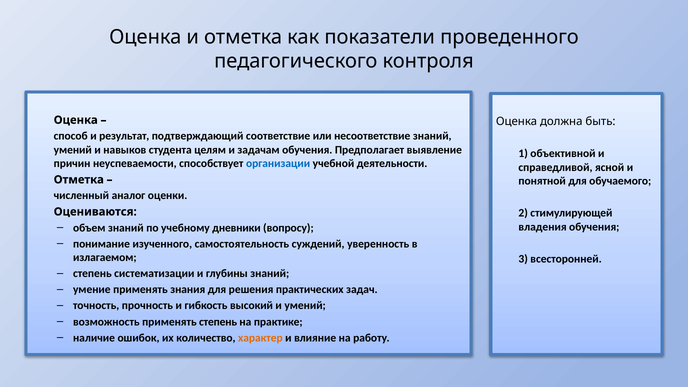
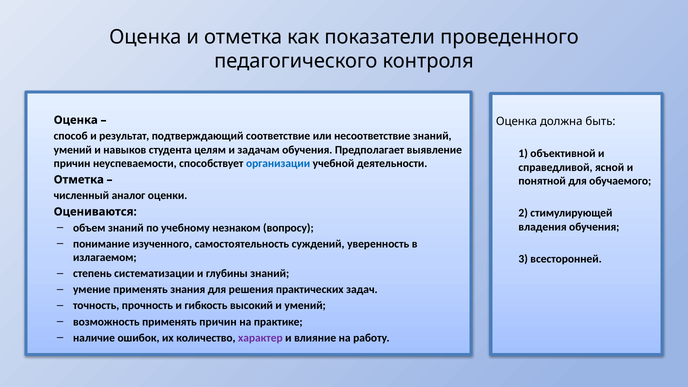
дневники: дневники -> незнаком
применять степень: степень -> причин
характер colour: orange -> purple
